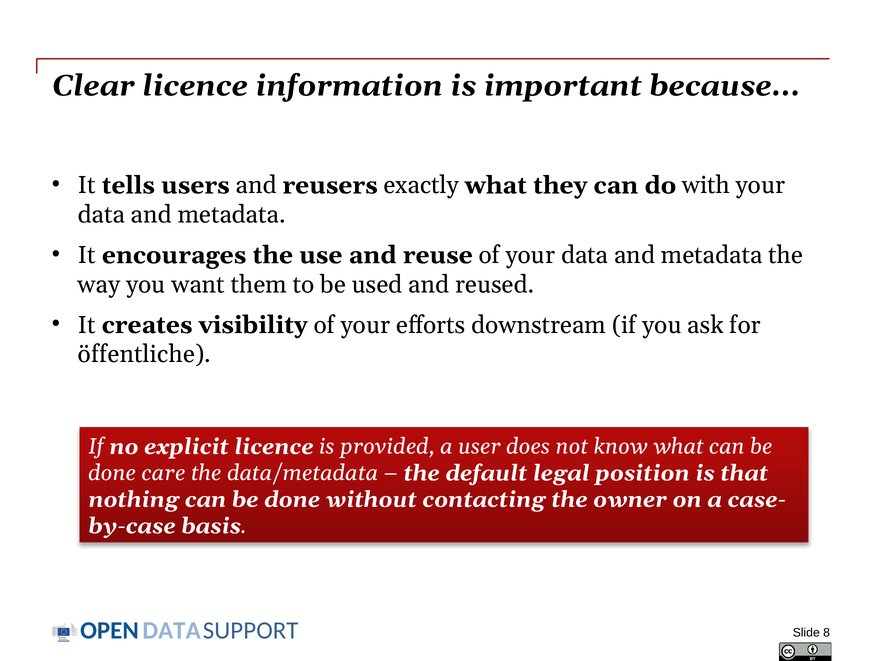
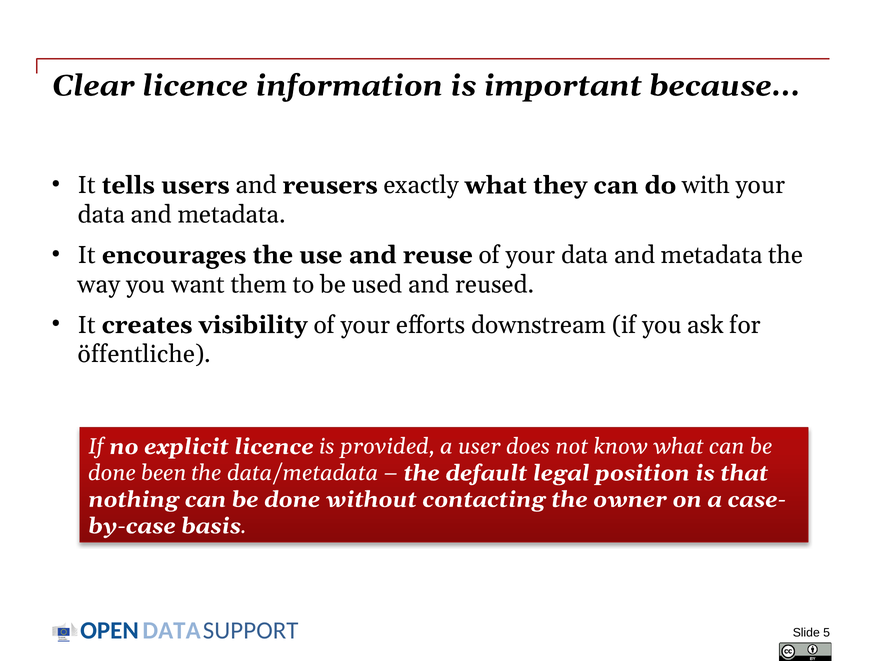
care: care -> been
8: 8 -> 5
